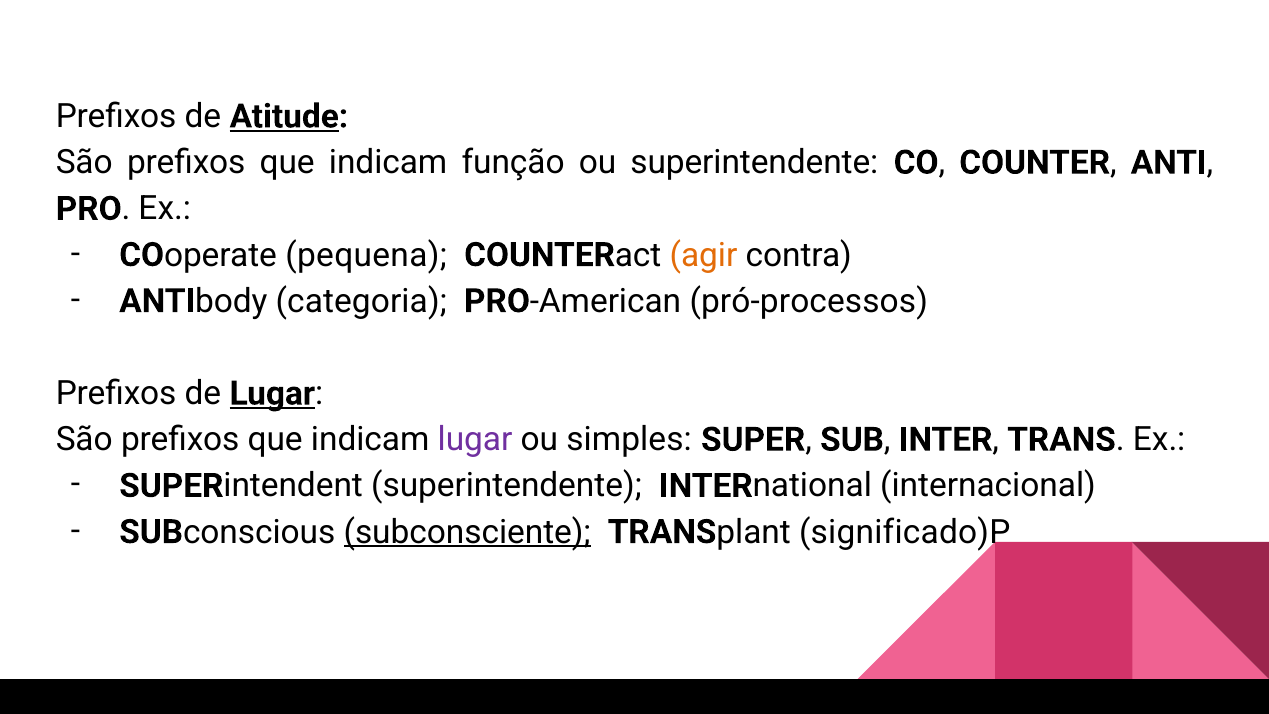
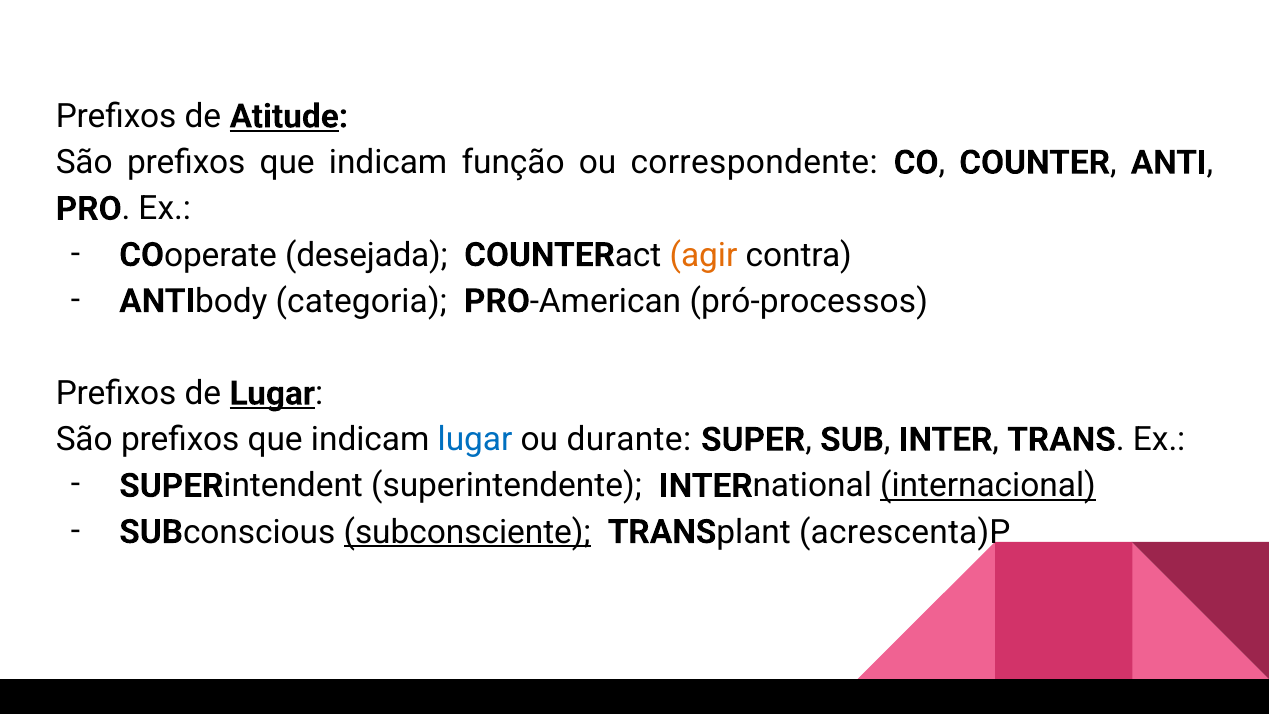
ou superintendente: superintendente -> correspondente
pequena: pequena -> desejada
lugar at (475, 440) colour: purple -> blue
simples: simples -> durante
internacional underline: none -> present
significado)P: significado)P -> acrescenta)P
